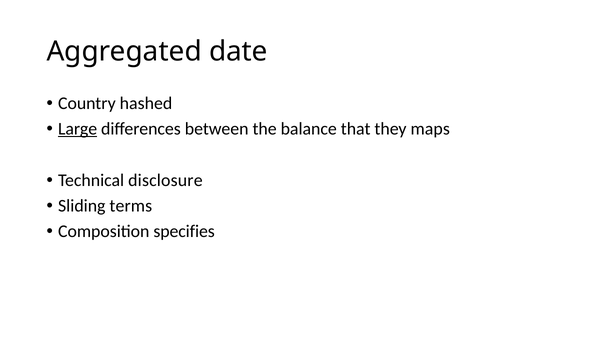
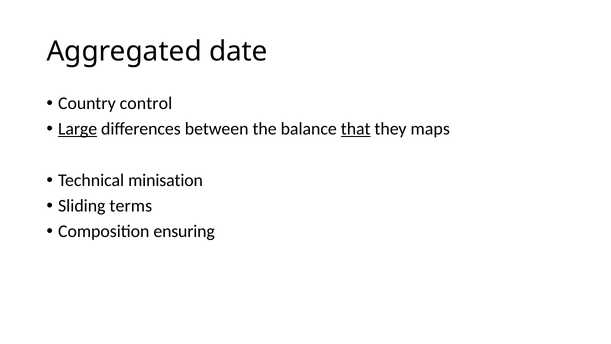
hashed: hashed -> control
that underline: none -> present
disclosure: disclosure -> minisation
specifies: specifies -> ensuring
